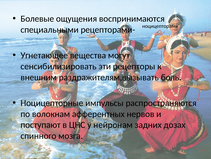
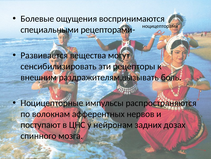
Угнетающее: Угнетающее -> Развивается
